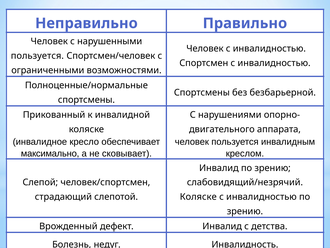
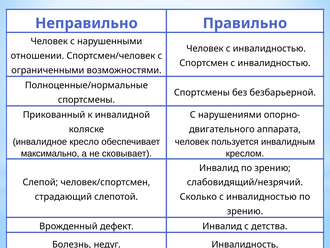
пользуется at (37, 56): пользуется -> отношении
Коляске at (198, 196): Коляске -> Сколько
